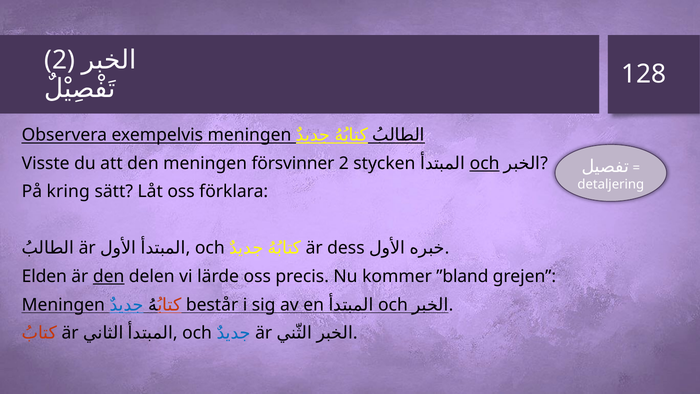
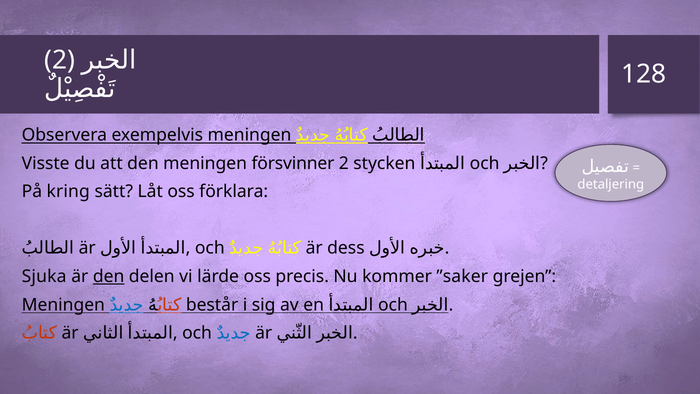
och at (485, 163) underline: present -> none
Elden: Elden -> Sjuka
”bland: ”bland -> ”saker
